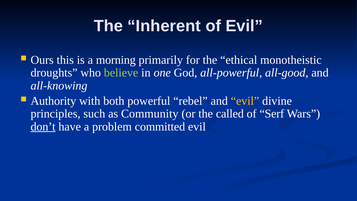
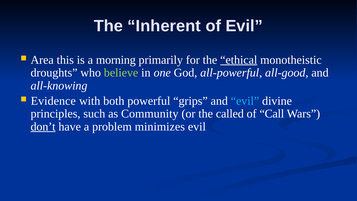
Ours: Ours -> Area
ethical underline: none -> present
Authority: Authority -> Evidence
rebel: rebel -> grips
evil at (245, 101) colour: yellow -> light blue
Serf: Serf -> Call
committed: committed -> minimizes
